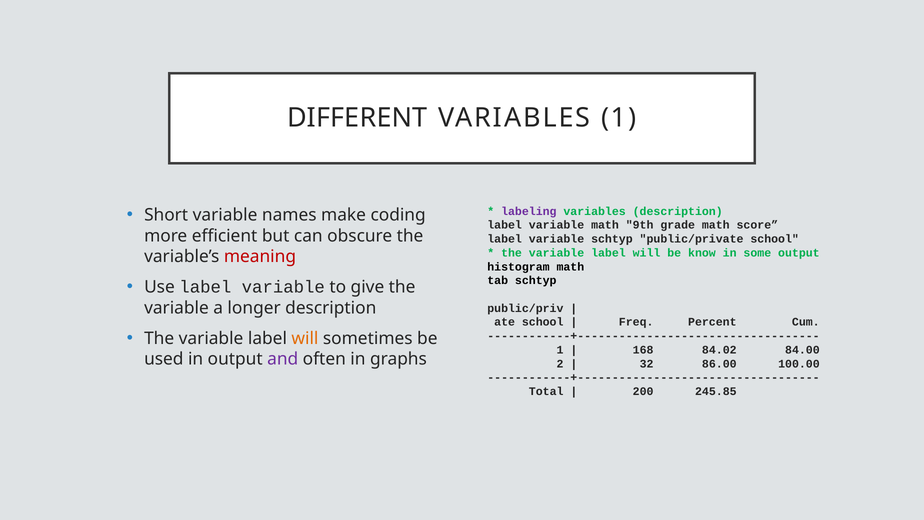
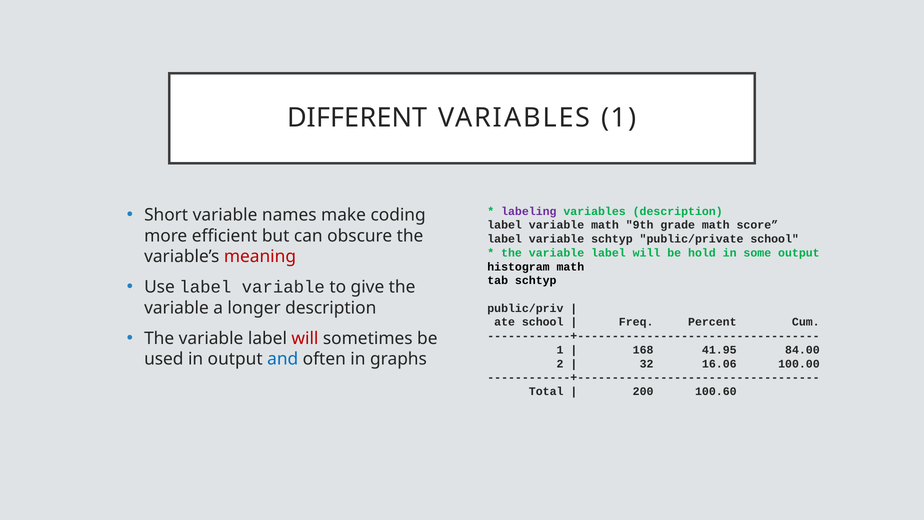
know: know -> hold
will at (305, 338) colour: orange -> red
84.02: 84.02 -> 41.95
and colour: purple -> blue
86.00: 86.00 -> 16.06
245.85: 245.85 -> 100.60
